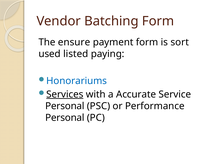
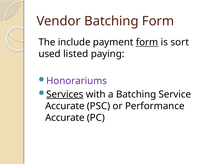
ensure: ensure -> include
form at (147, 42) underline: none -> present
Honorariums colour: blue -> purple
a Accurate: Accurate -> Batching
Personal at (65, 106): Personal -> Accurate
Personal at (65, 118): Personal -> Accurate
